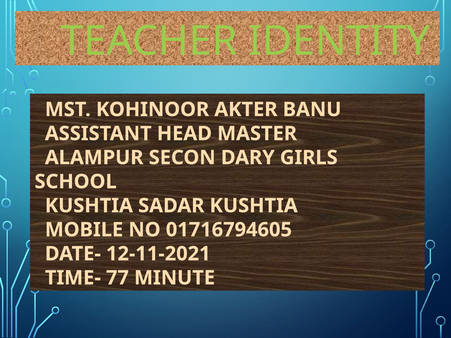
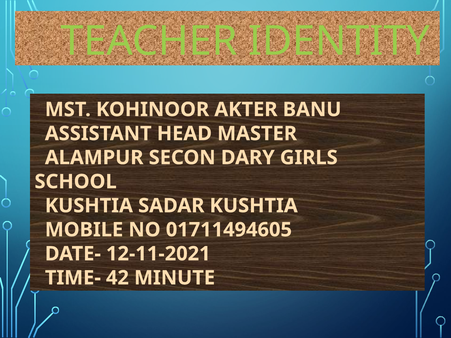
01716794605: 01716794605 -> 01711494605
77: 77 -> 42
